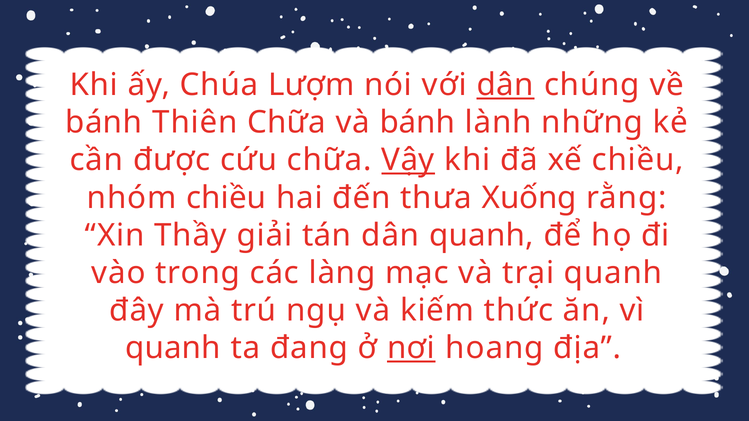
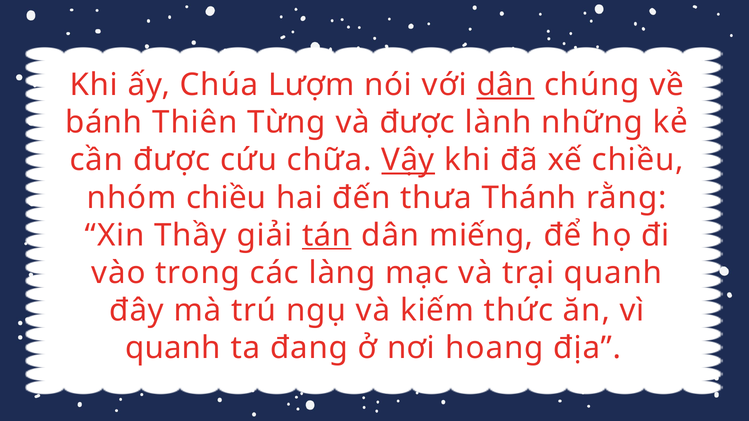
Thiên Chữa: Chữa -> Từng
và bánh: bánh -> được
Xuống: Xuống -> Thánh
tán underline: none -> present
dân quanh: quanh -> miếng
nơi underline: present -> none
